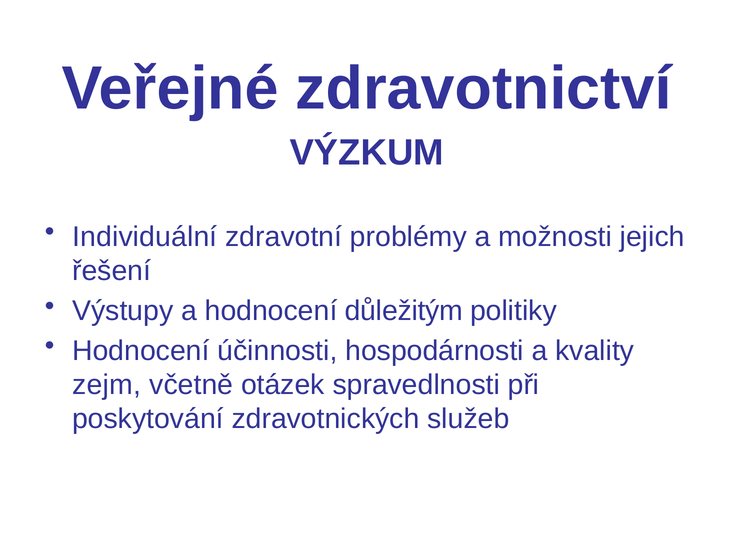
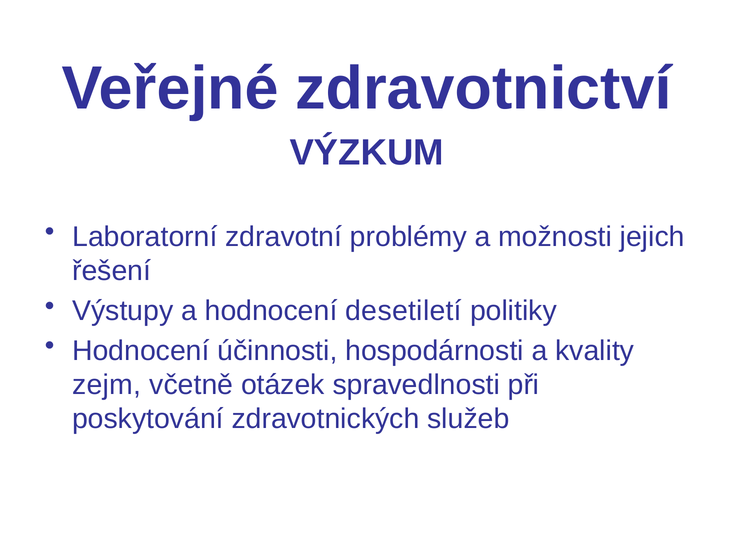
Individuální: Individuální -> Laboratorní
důležitým: důležitým -> desetiletí
